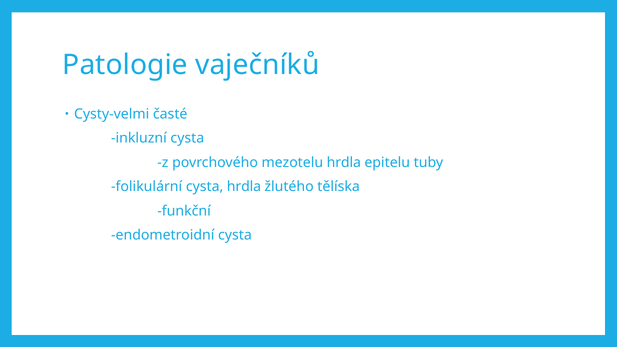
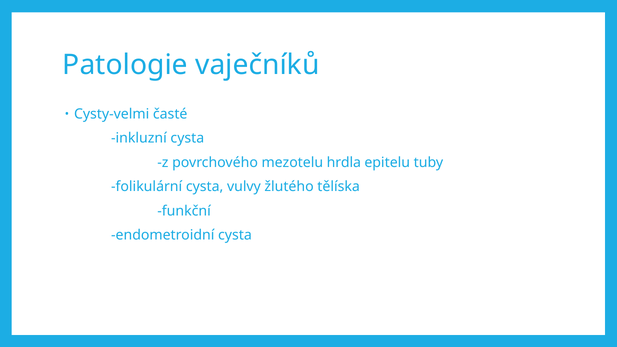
cysta hrdla: hrdla -> vulvy
